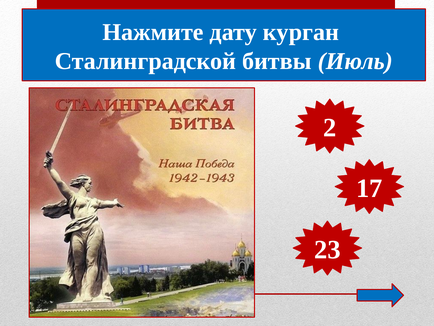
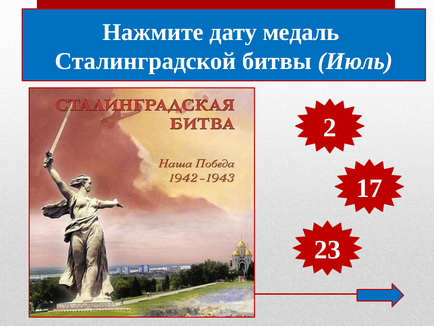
курган: курган -> медаль
